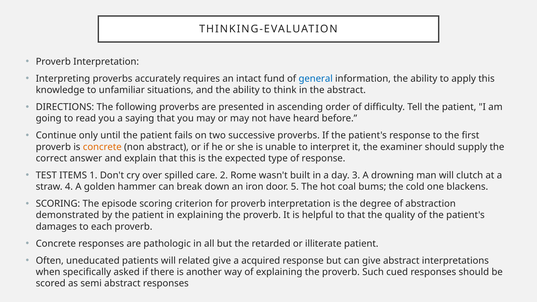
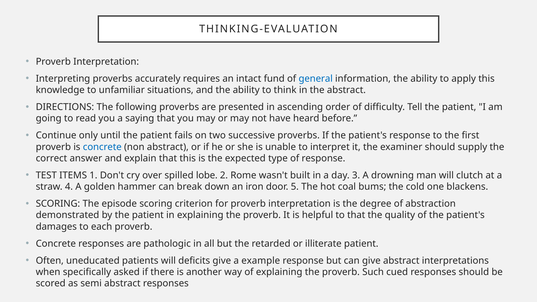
concrete at (102, 147) colour: orange -> blue
care: care -> lobe
related: related -> deficits
acquired: acquired -> example
